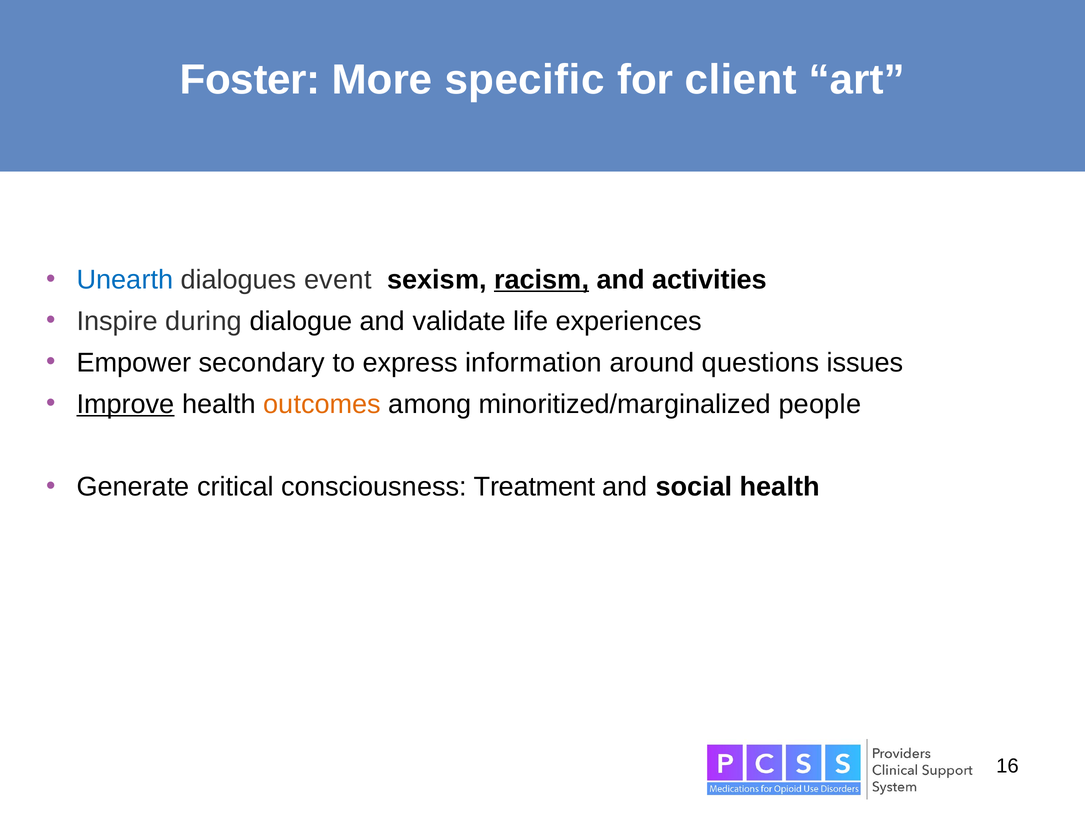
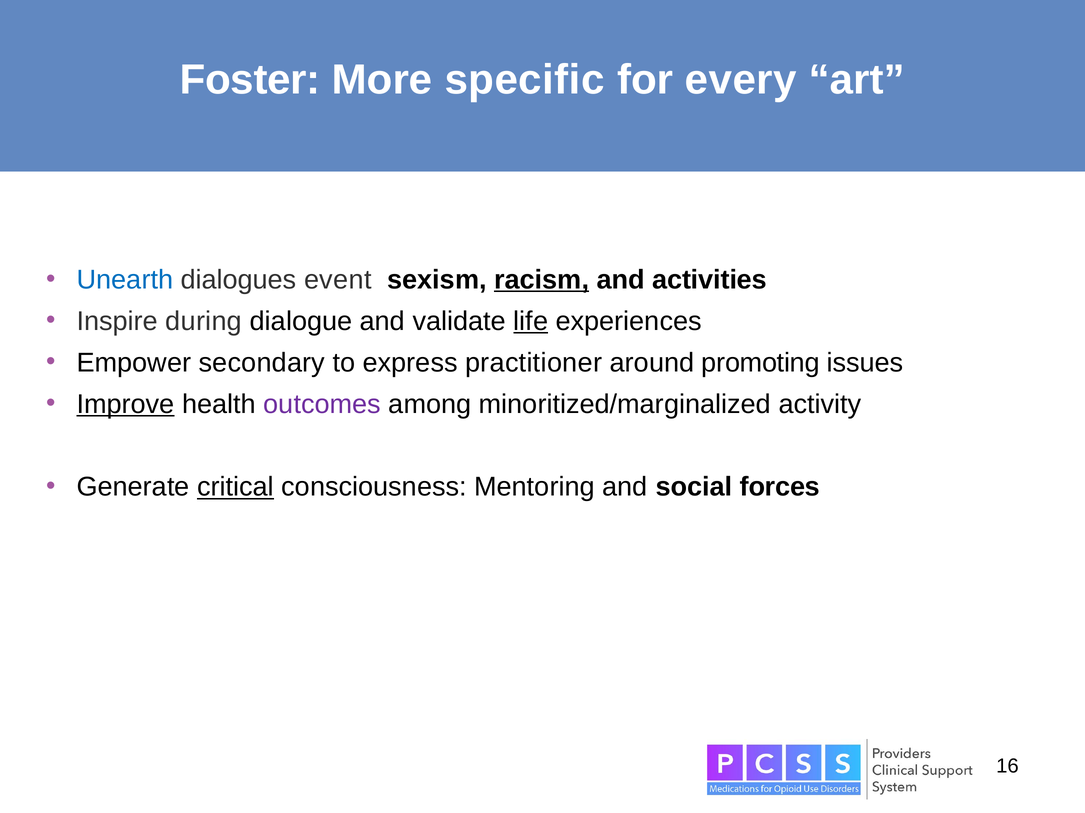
client: client -> every
life underline: none -> present
information: information -> practitioner
questions: questions -> promoting
outcomes colour: orange -> purple
people: people -> activity
critical underline: none -> present
Treatment: Treatment -> Mentoring
social health: health -> forces
